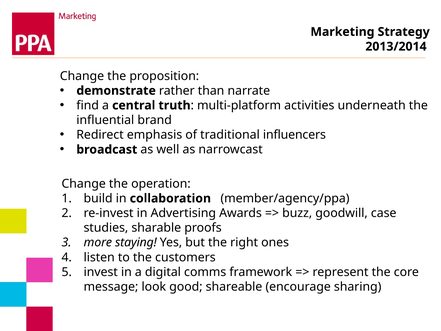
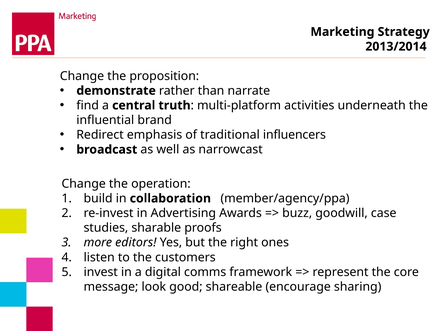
staying: staying -> editors
